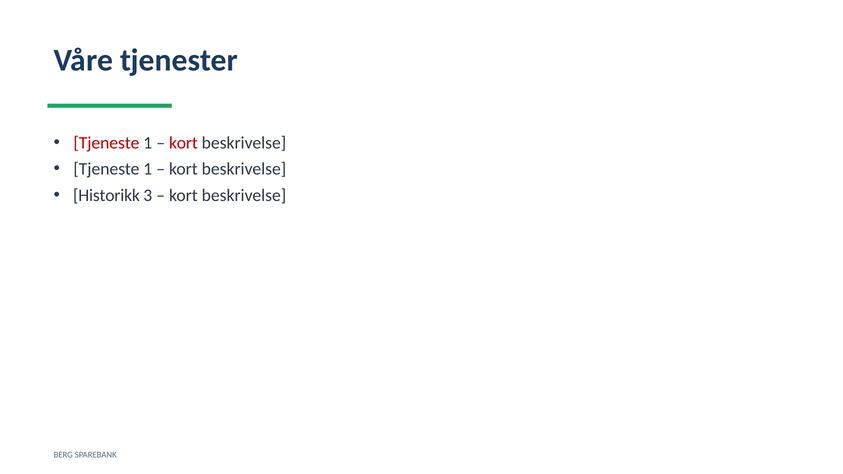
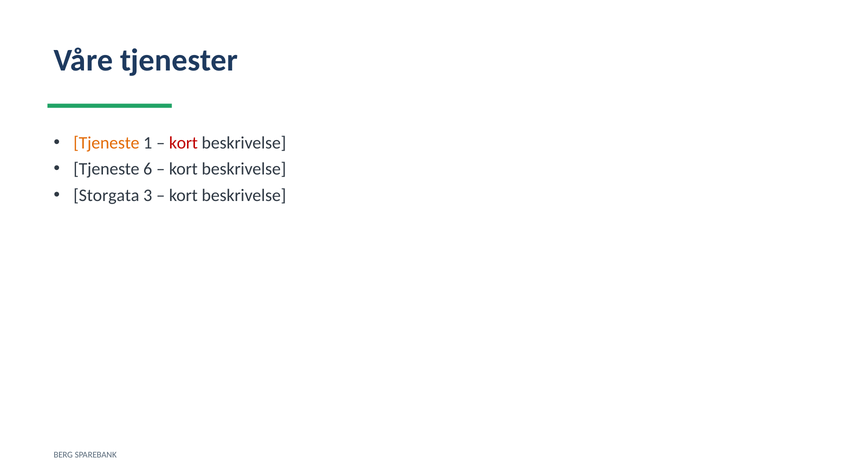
Tjeneste at (106, 143) colour: red -> orange
1 at (148, 169): 1 -> 6
Historikk: Historikk -> Storgata
